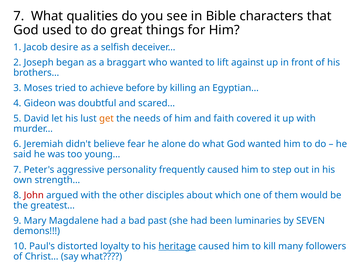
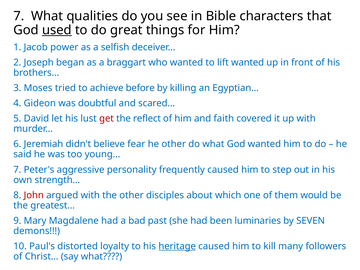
used underline: none -> present
desire: desire -> power
lift against: against -> wanted
get colour: orange -> red
needs: needs -> reflect
he alone: alone -> other
